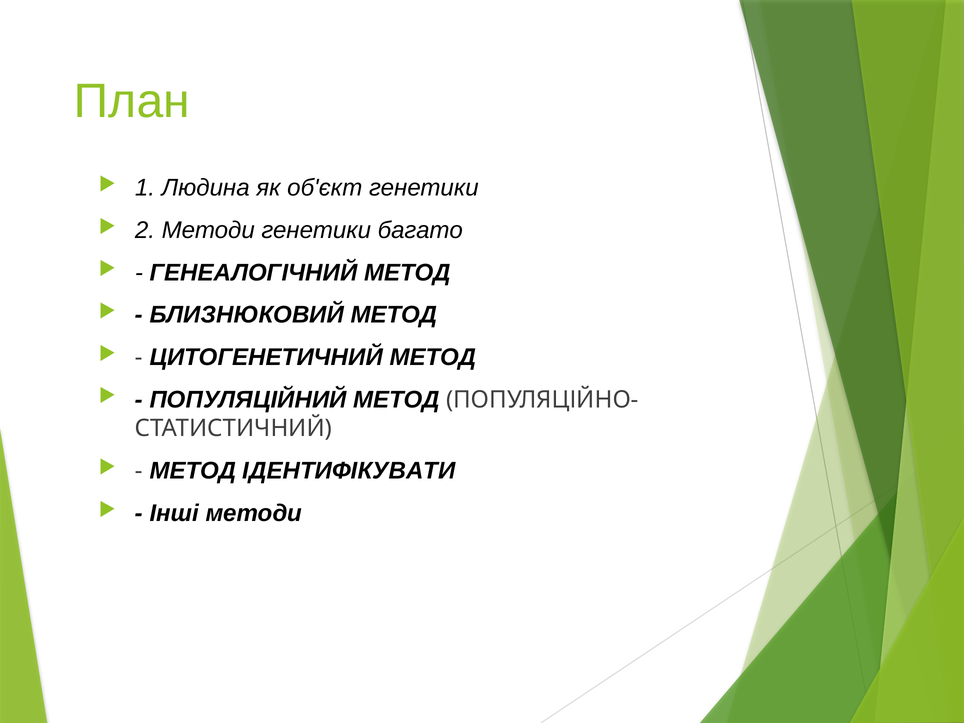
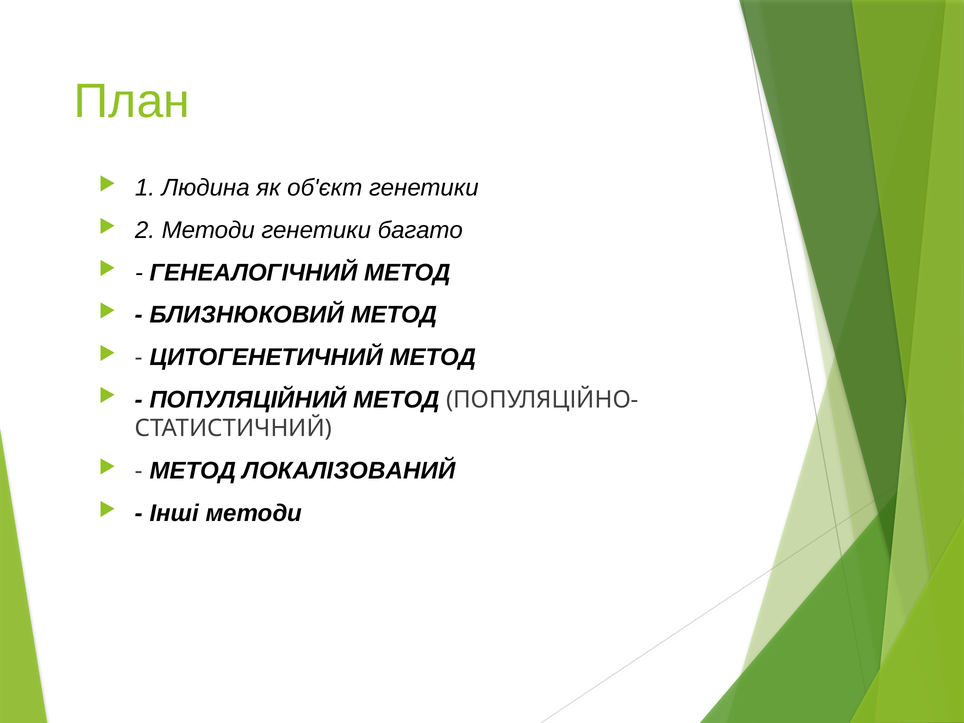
ІДЕНТИФІКУВАТИ: ІДЕНТИФІКУВАТИ -> ЛОКАЛІЗОВАНИЙ
